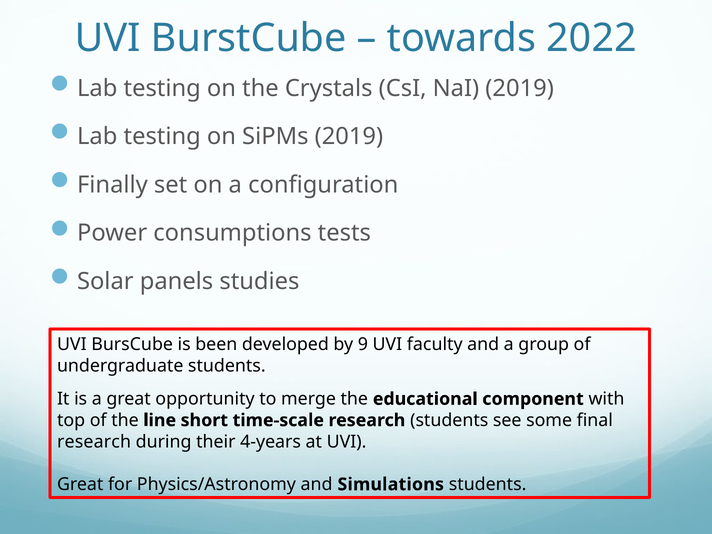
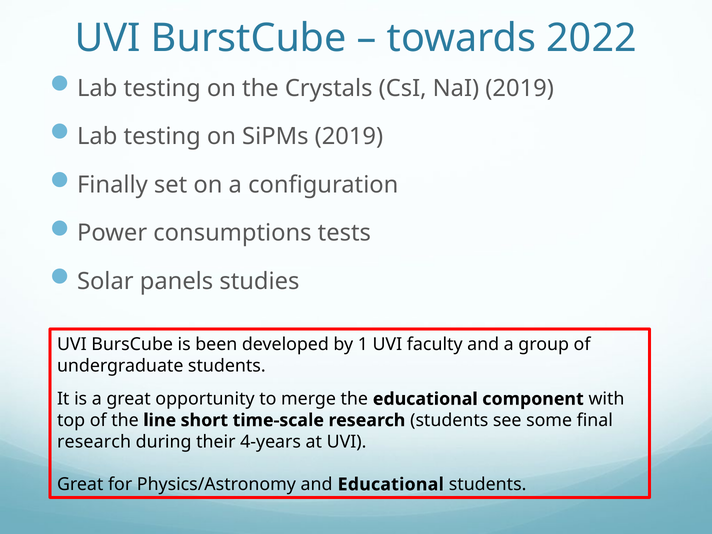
9: 9 -> 1
and Simulations: Simulations -> Educational
